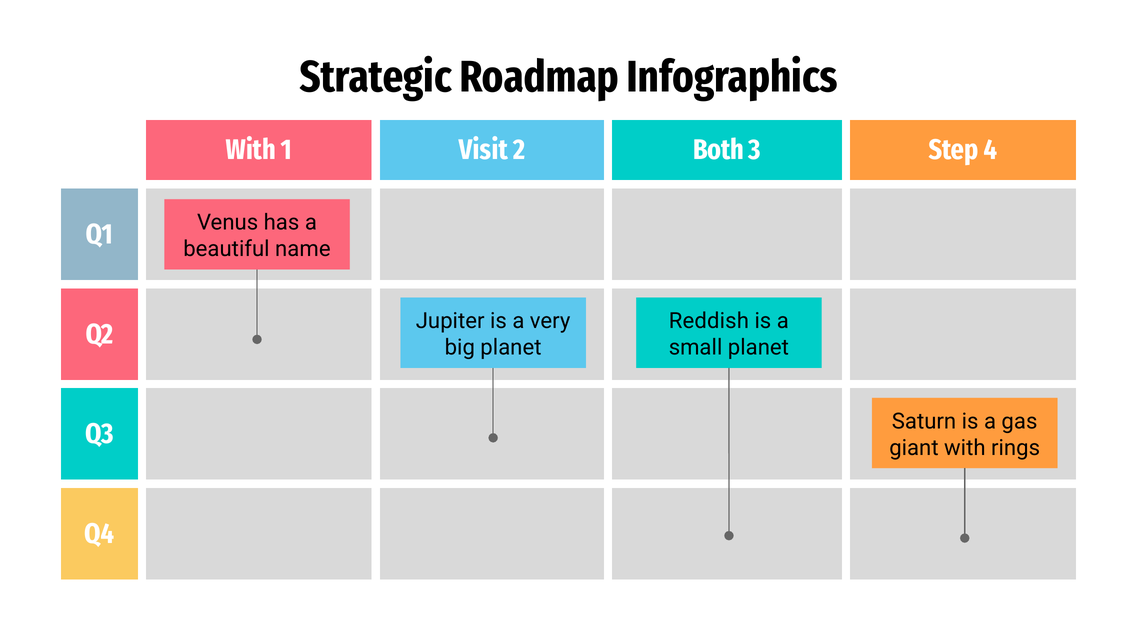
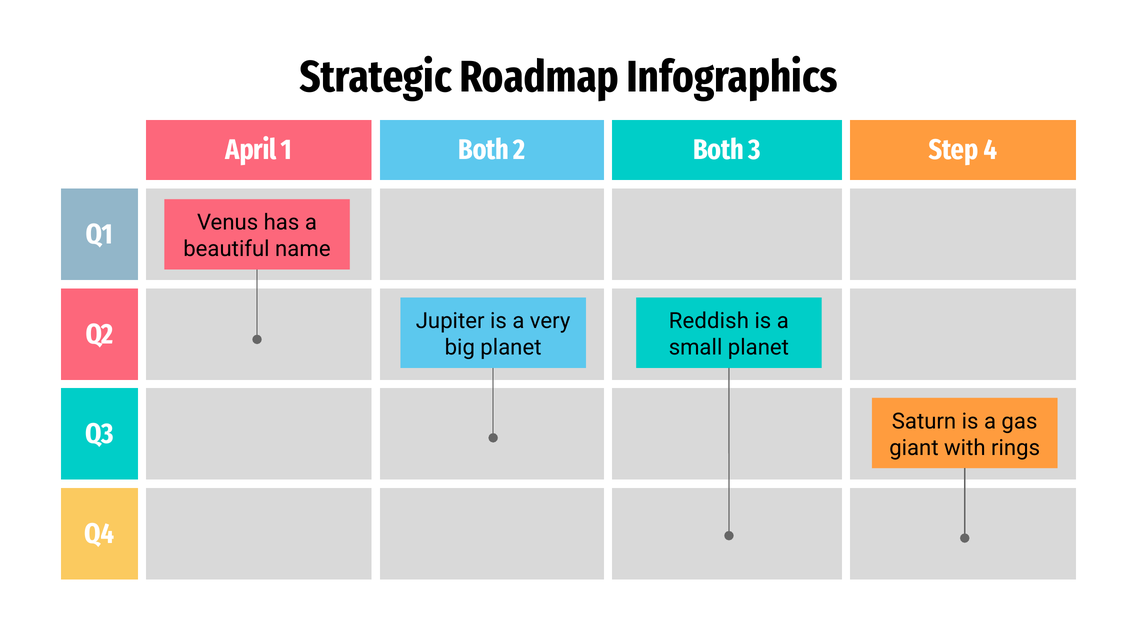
With at (251, 150): With -> April
1 Visit: Visit -> Both
